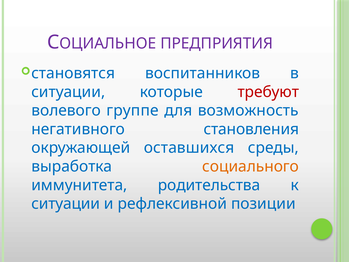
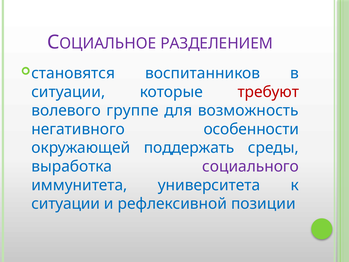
ПРЕДПРИЯТИЯ: ПРЕДПРИЯТИЯ -> РАЗДЕЛЕНИЕМ
становления: становления -> особенности
оставшихся: оставшихся -> поддержать
социального colour: orange -> purple
родительства: родительства -> университета
